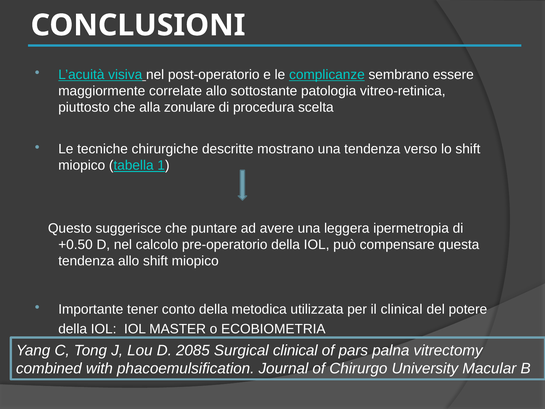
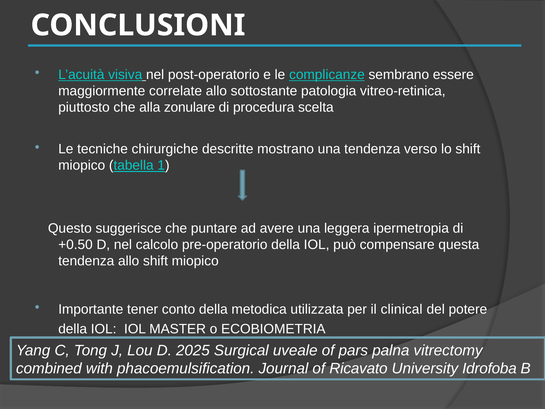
2085: 2085 -> 2025
Surgical clinical: clinical -> uveale
Chirurgo: Chirurgo -> Ricavato
Macular: Macular -> Idrofoba
